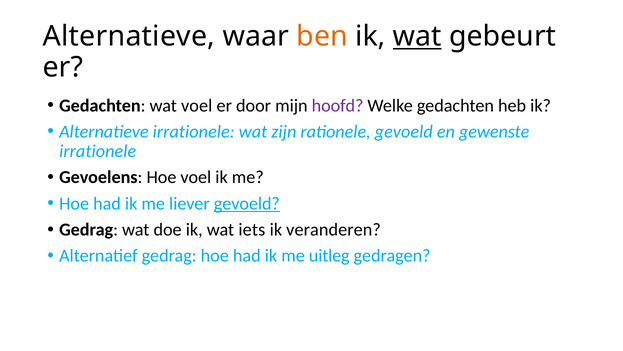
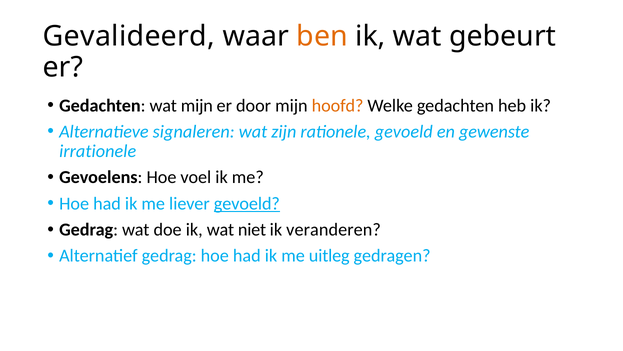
Alternatieve at (129, 36): Alternatieve -> Gevalideerd
wat at (417, 36) underline: present -> none
wat voel: voel -> mijn
hoofd colour: purple -> orange
Alternatieve irrationele: irrationele -> signaleren
iets: iets -> niet
